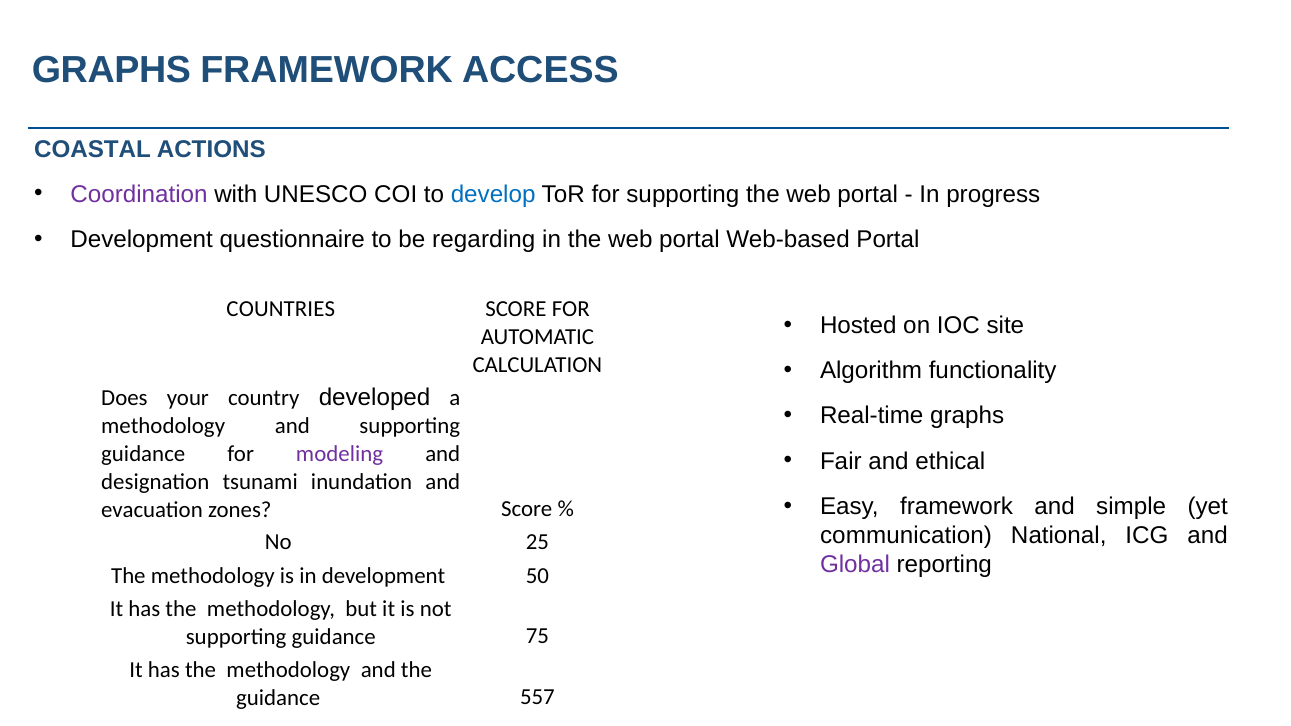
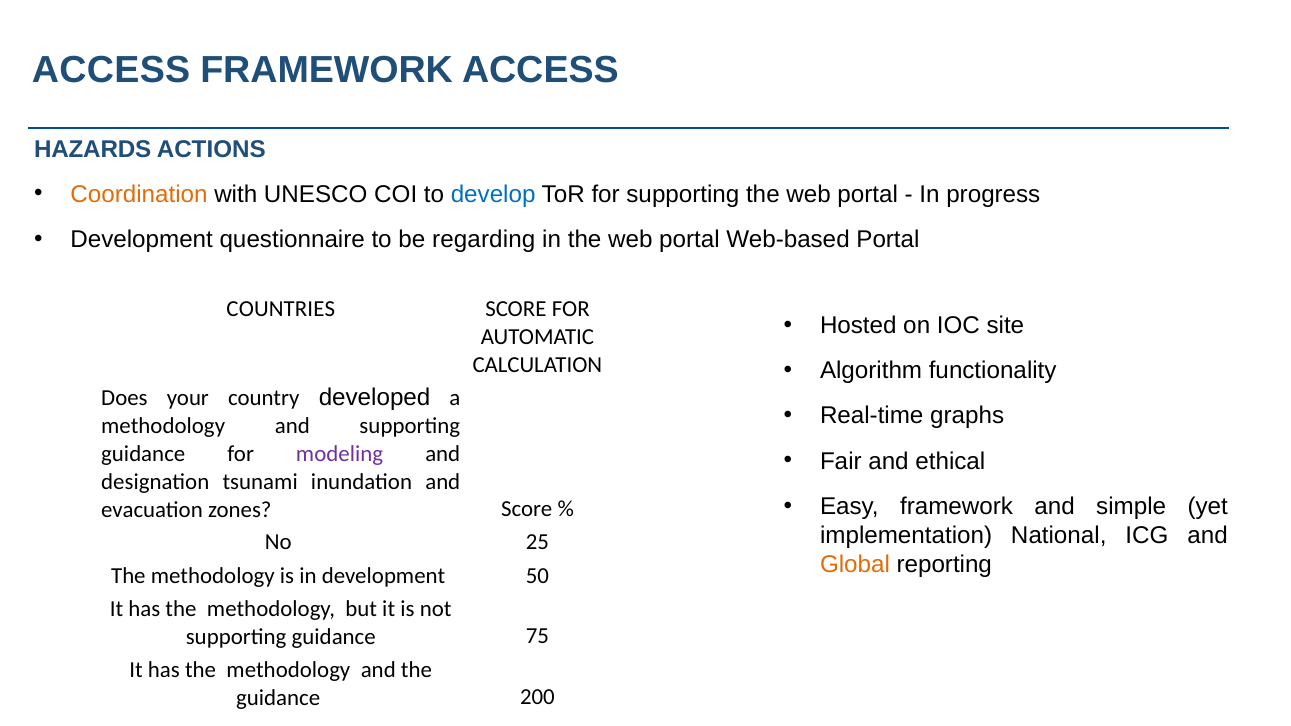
GRAPHS at (111, 70): GRAPHS -> ACCESS
COASTAL: COASTAL -> HAZARDS
Coordination colour: purple -> orange
communication: communication -> implementation
Global colour: purple -> orange
557: 557 -> 200
